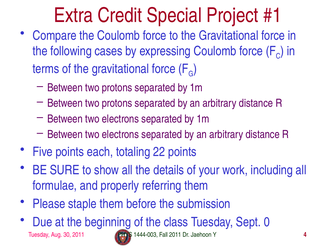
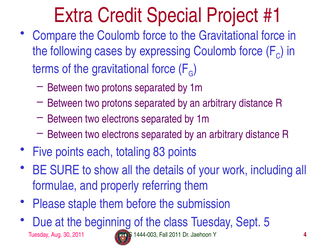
22: 22 -> 83
0: 0 -> 5
